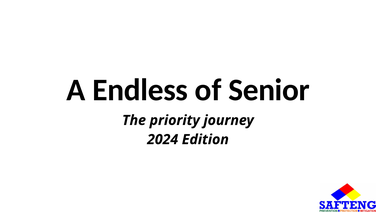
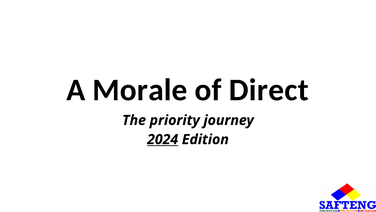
Endless: Endless -> Morale
Senior: Senior -> Direct
2024 underline: none -> present
